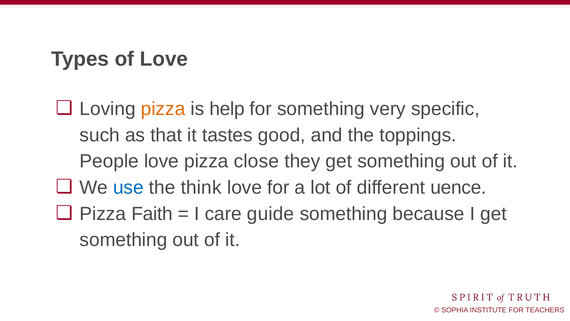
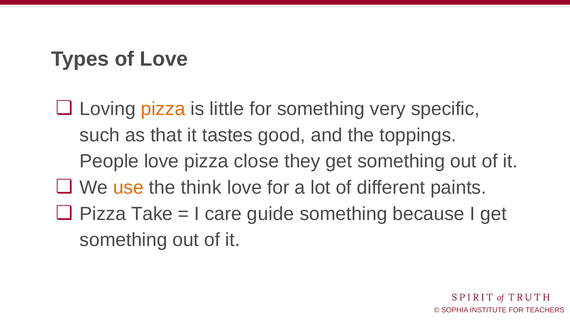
help: help -> little
use colour: blue -> orange
uence: uence -> paints
Faith: Faith -> Take
